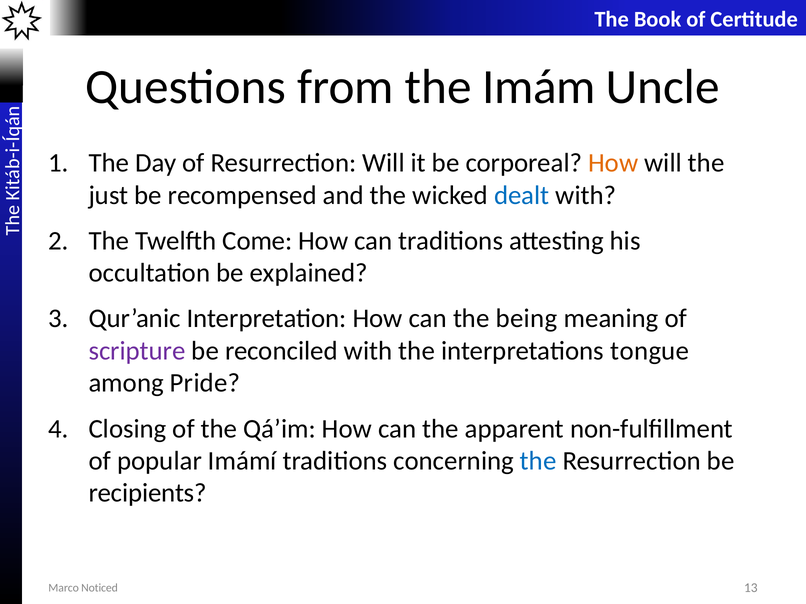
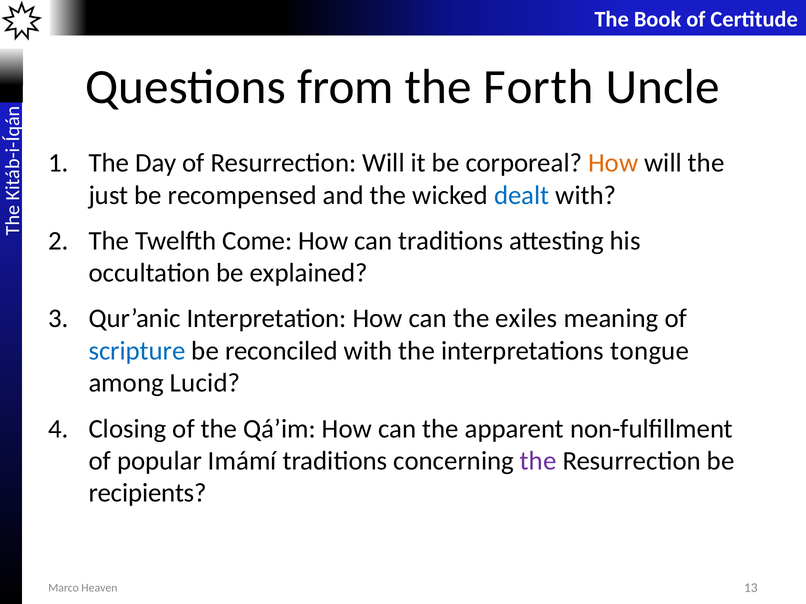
Imám: Imám -> Forth
being: being -> exiles
scripture colour: purple -> blue
Pride: Pride -> Lucid
the at (538, 461) colour: blue -> purple
Noticed: Noticed -> Heaven
